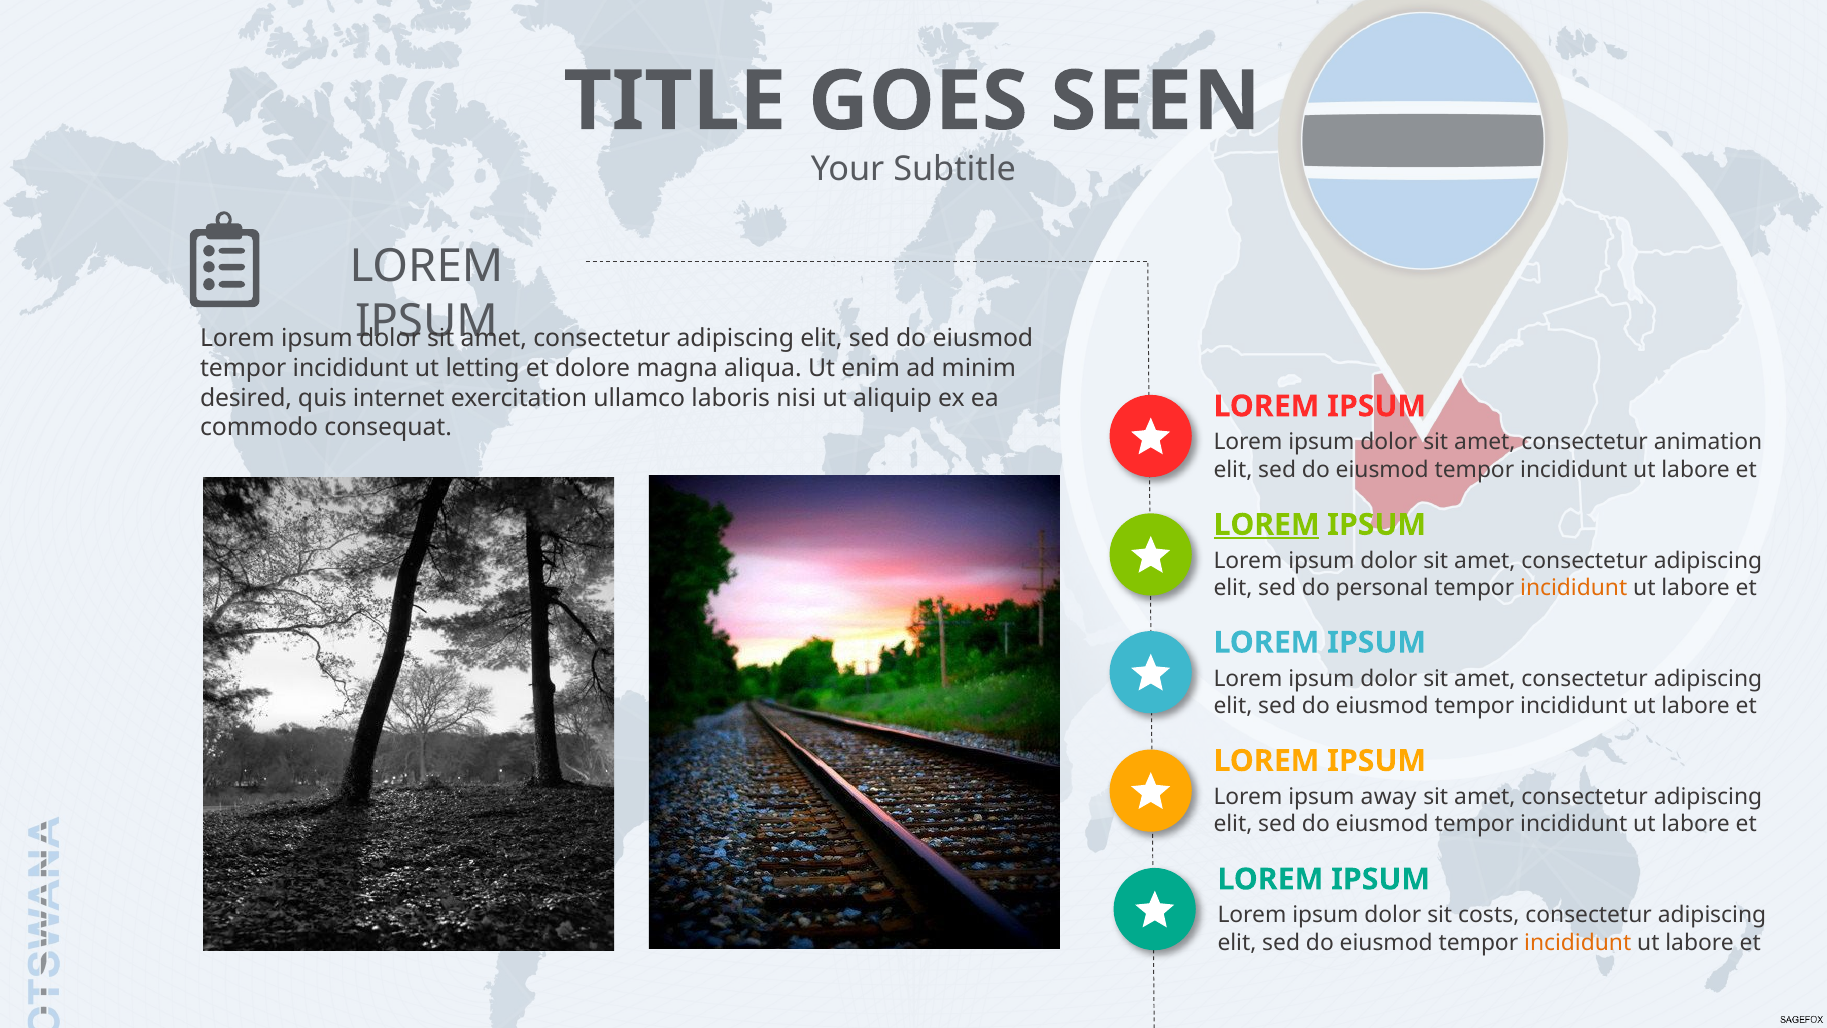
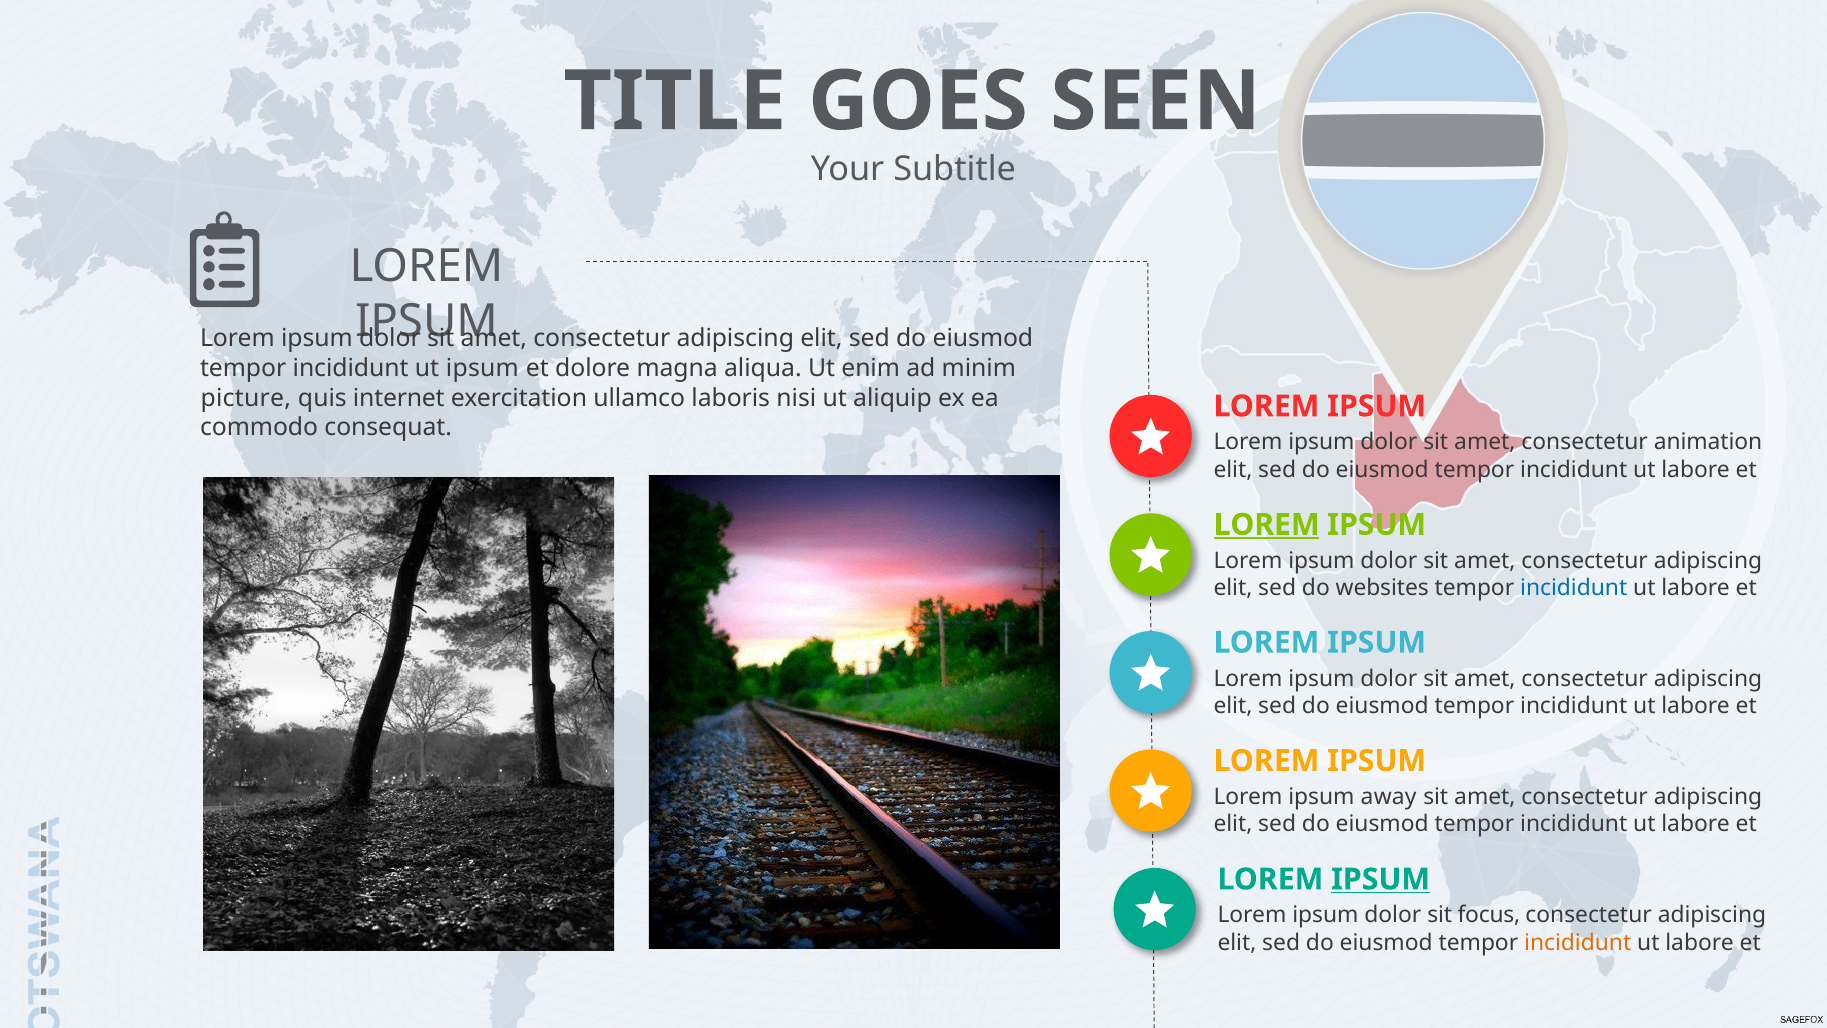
ut letting: letting -> ipsum
desired: desired -> picture
personal: personal -> websites
incididunt at (1574, 588) colour: orange -> blue
IPSUM at (1381, 879) underline: none -> present
costs: costs -> focus
